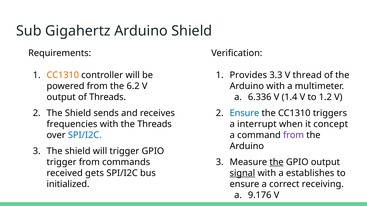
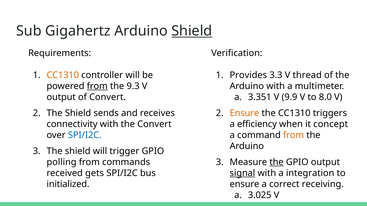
Shield at (192, 31) underline: none -> present
from at (97, 86) underline: none -> present
6.2: 6.2 -> 9.3
of Threads: Threads -> Convert
6.336: 6.336 -> 3.351
1.4: 1.4 -> 9.9
1.2: 1.2 -> 8.0
Ensure at (244, 113) colour: blue -> orange
frequencies: frequencies -> connectivity
the Threads: Threads -> Convert
interrupt: interrupt -> efficiency
from at (294, 135) colour: purple -> orange
trigger at (62, 162): trigger -> polling
establishes: establishes -> integration
9.176: 9.176 -> 3.025
